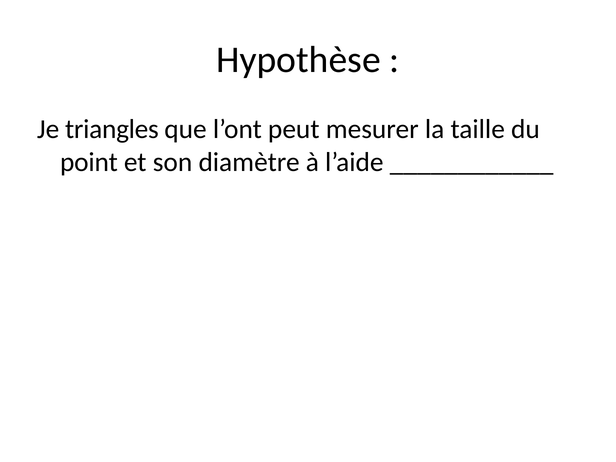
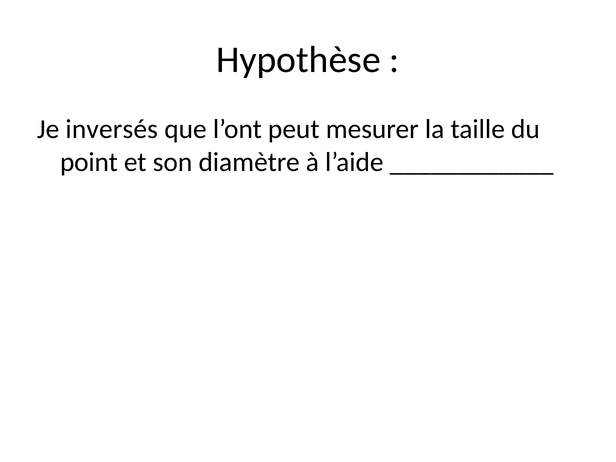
triangles: triangles -> inversés
